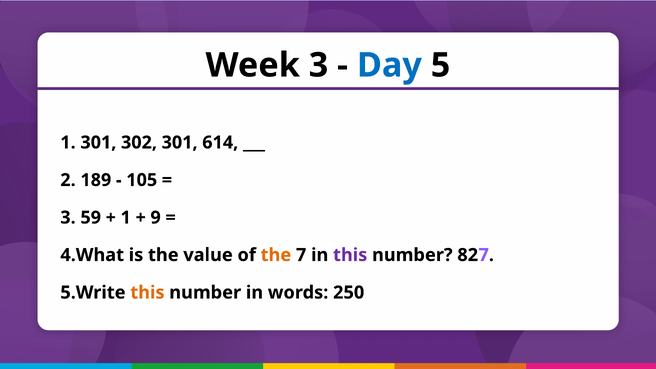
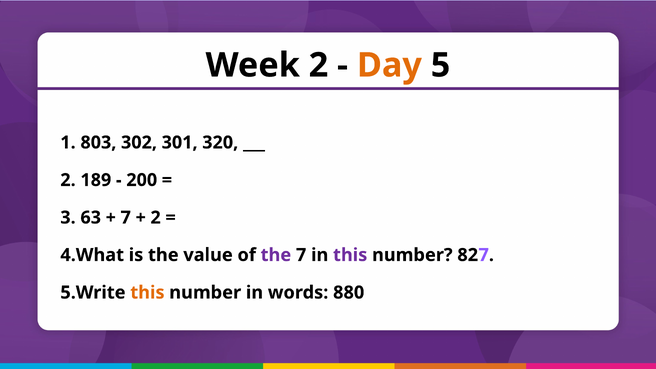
Week 3: 3 -> 2
Day colour: blue -> orange
1 301: 301 -> 803
614: 614 -> 320
105: 105 -> 200
59: 59 -> 63
1 at (126, 218): 1 -> 7
9 at (156, 218): 9 -> 2
the at (276, 255) colour: orange -> purple
250: 250 -> 880
